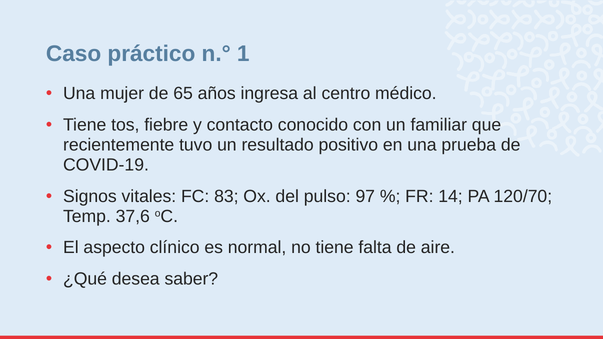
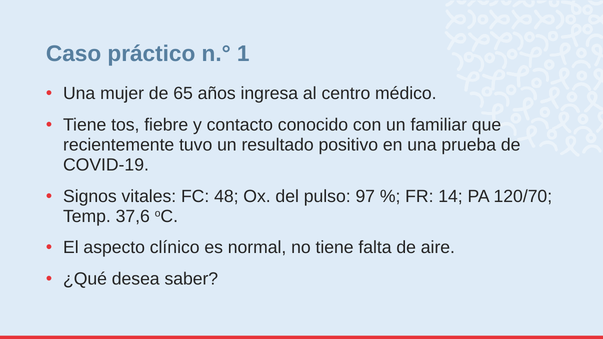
83: 83 -> 48
